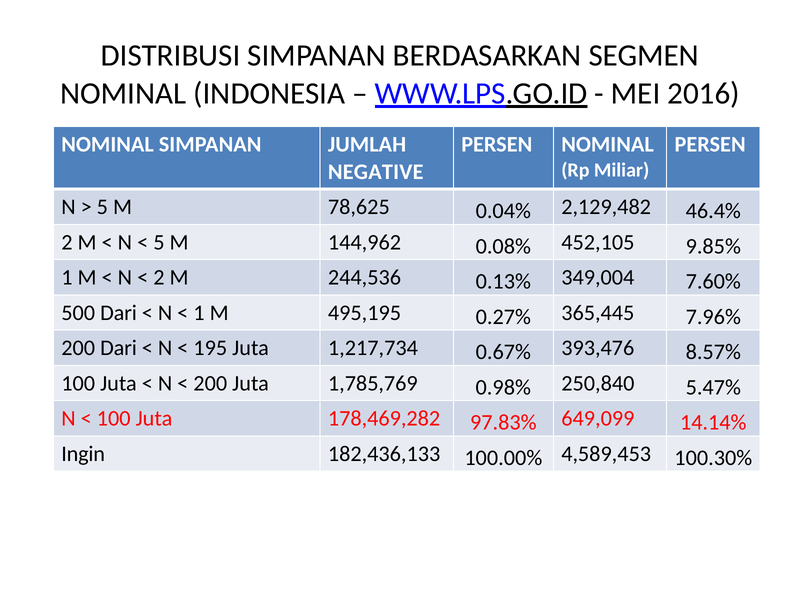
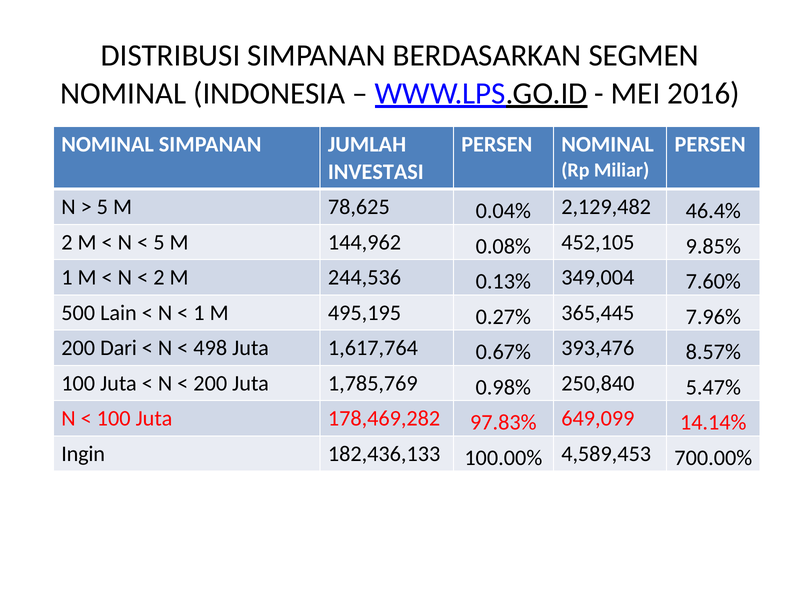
NEGATIVE: NEGATIVE -> INVESTASI
500 Dari: Dari -> Lain
195: 195 -> 498
1,217,734: 1,217,734 -> 1,617,764
100.30%: 100.30% -> 700.00%
